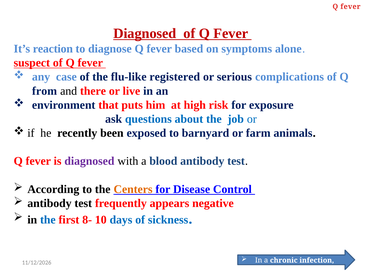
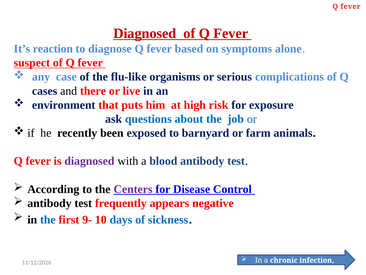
registered: registered -> organisms
from: from -> cases
Centers colour: orange -> purple
8-: 8- -> 9-
